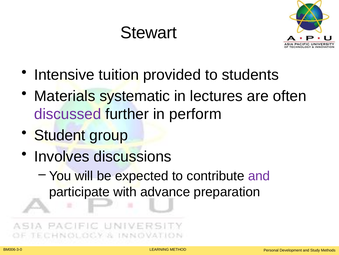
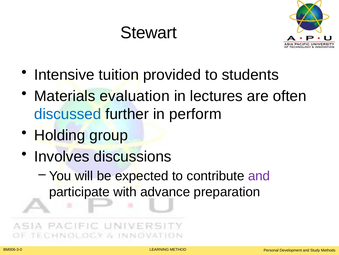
systematic: systematic -> evaluation
discussed colour: purple -> blue
Student: Student -> Holding
